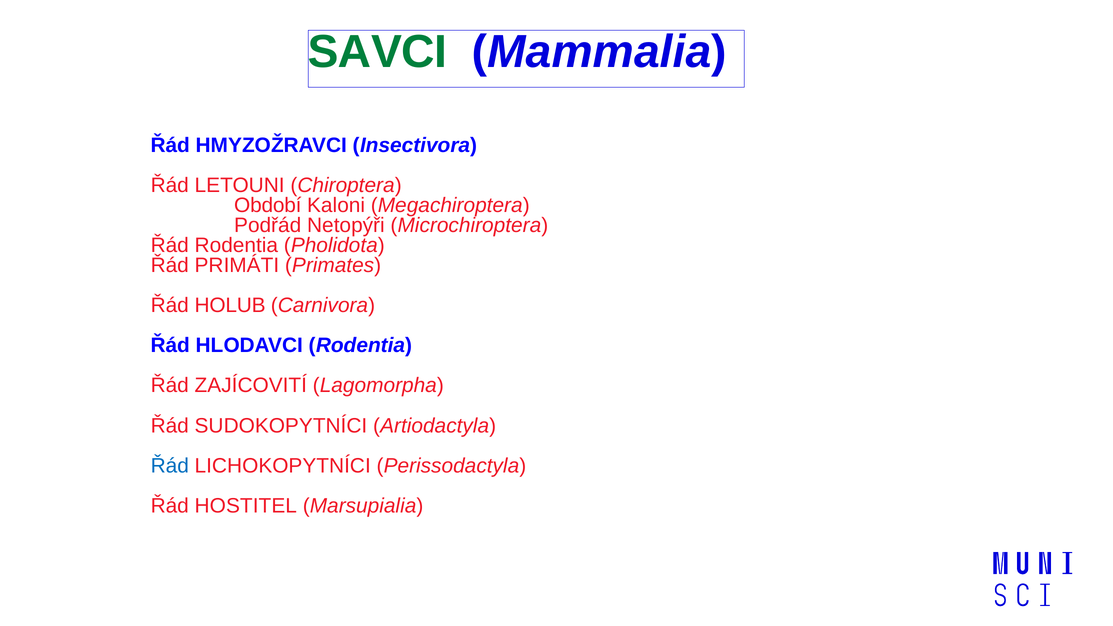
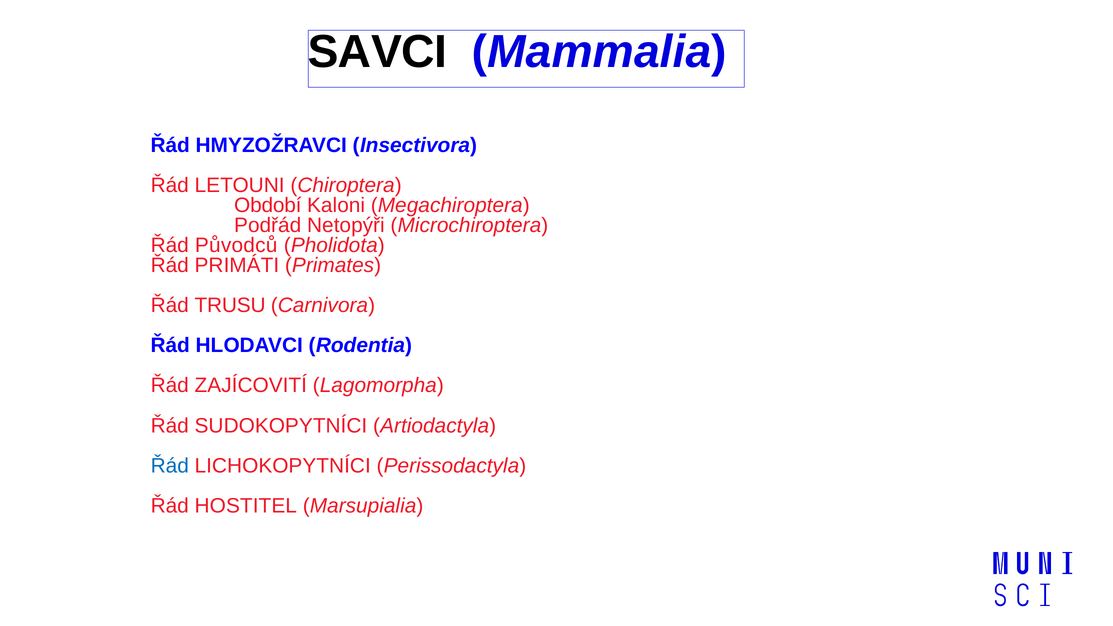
SAVCI colour: green -> black
Řád Rodentia: Rodentia -> Původců
HOLUB: HOLUB -> TRUSU
